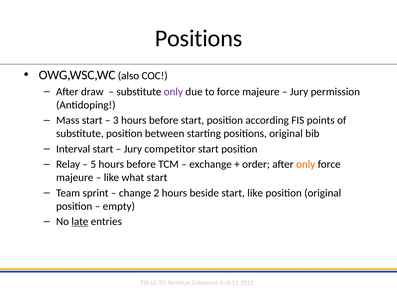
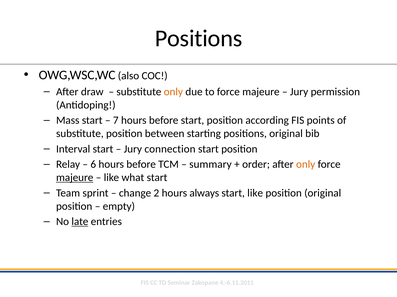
only at (173, 92) colour: purple -> orange
3: 3 -> 7
competitor: competitor -> connection
5: 5 -> 6
exchange: exchange -> summary
majeure at (75, 178) underline: none -> present
beside: beside -> always
